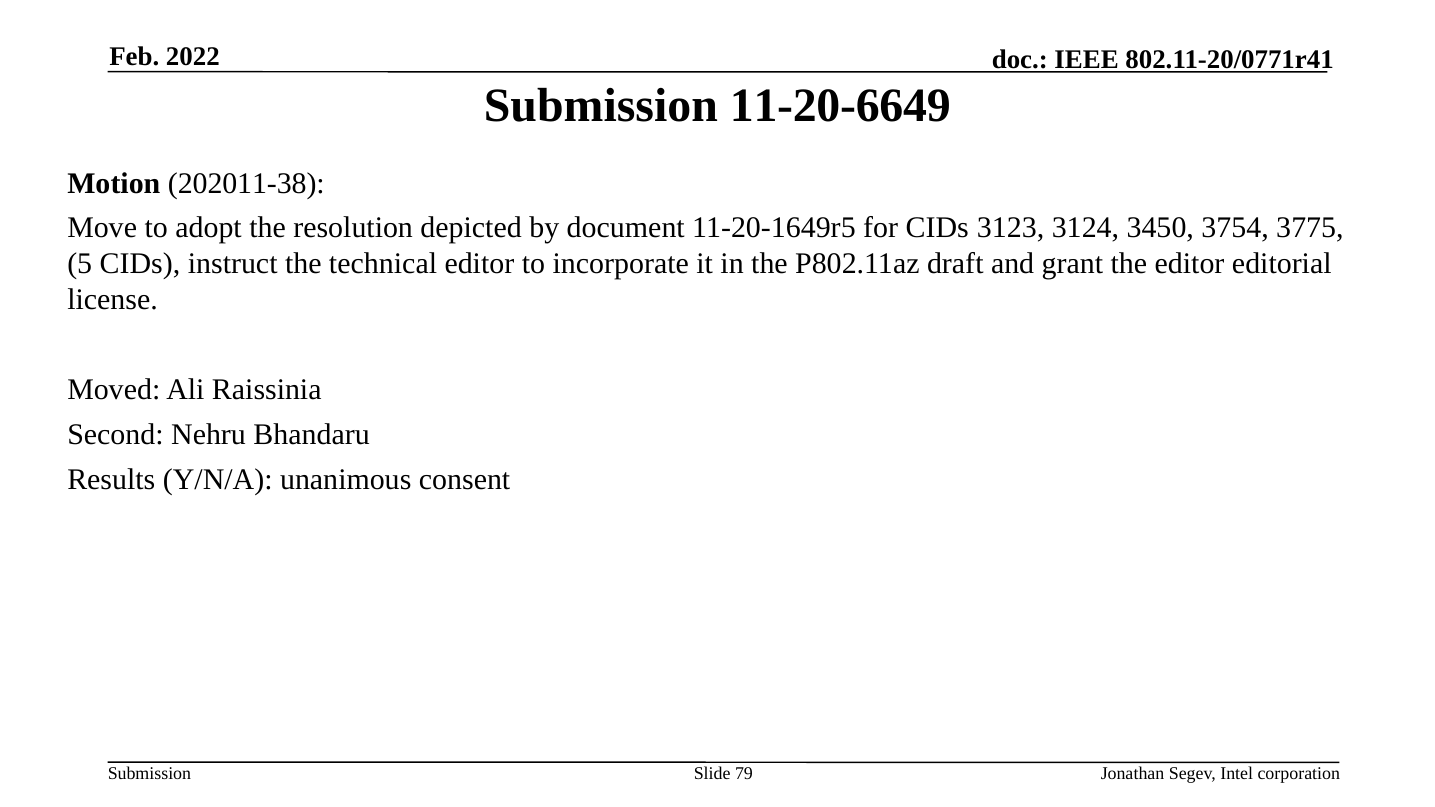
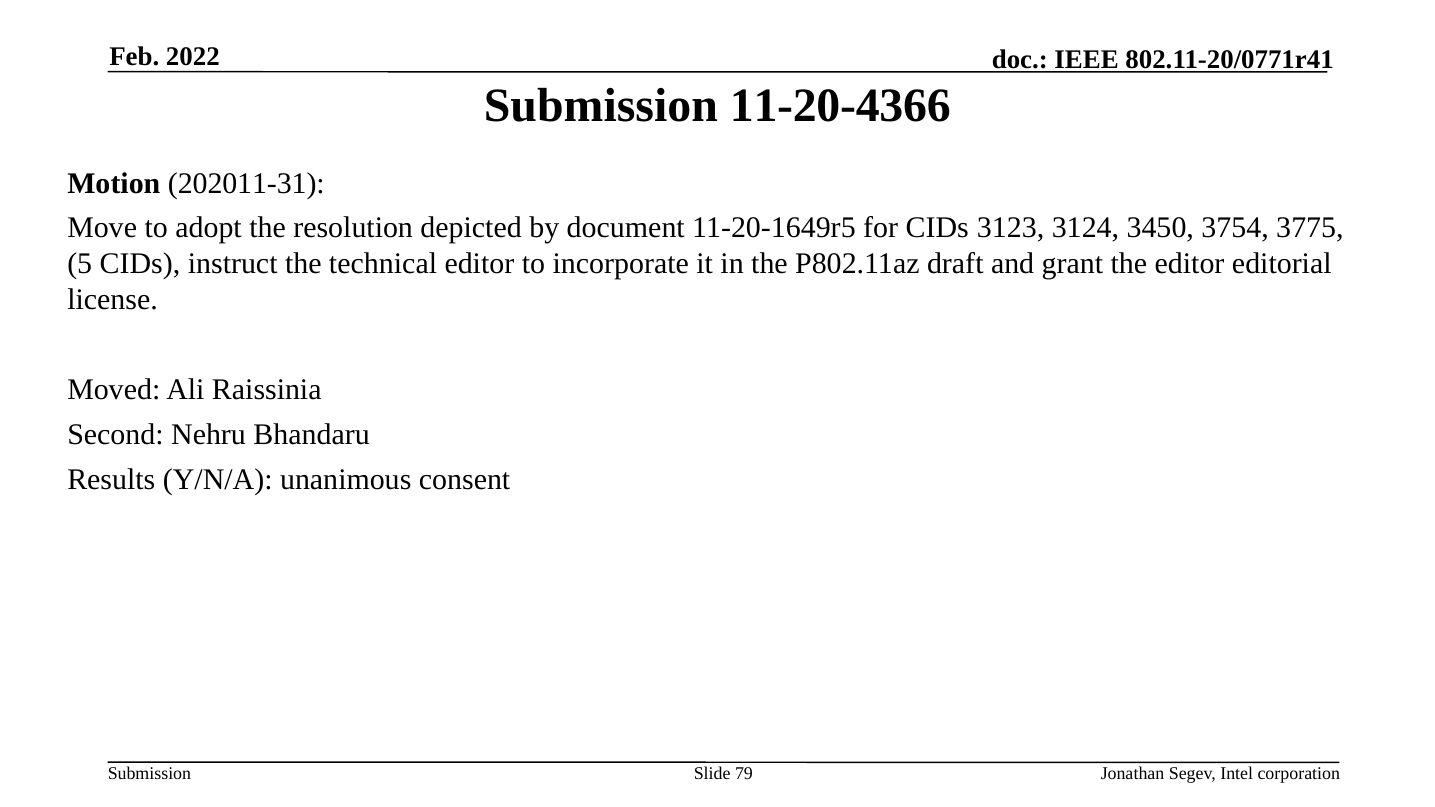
11-20-6649: 11-20-6649 -> 11-20-4366
202011-38: 202011-38 -> 202011-31
